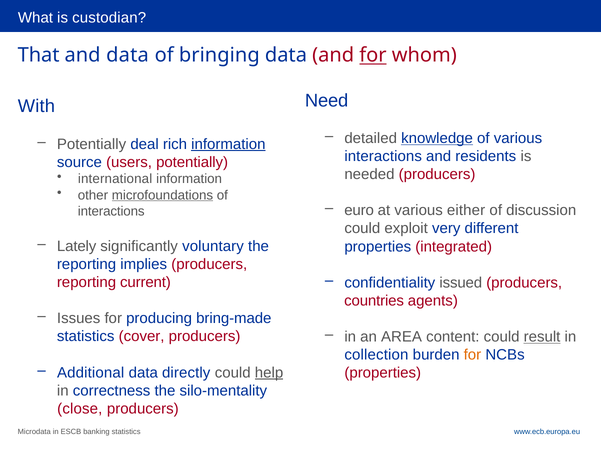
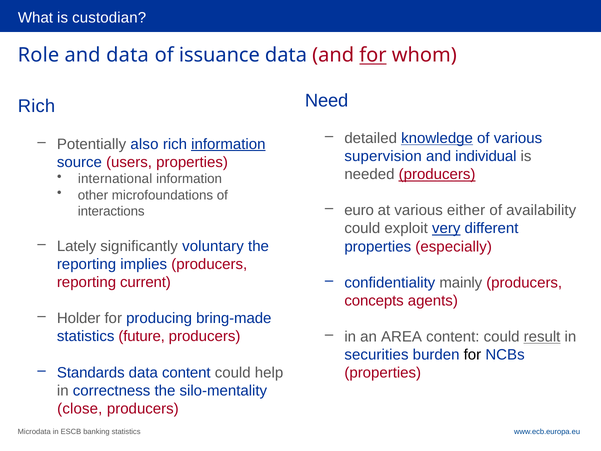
That: That -> Role
bringing: bringing -> issuance
With at (36, 106): With -> Rich
deal: deal -> also
interactions at (383, 156): interactions -> supervision
residents: residents -> individual
users potentially: potentially -> properties
producers at (437, 174) underline: none -> present
microfoundations underline: present -> none
discussion: discussion -> availability
very underline: none -> present
integrated: integrated -> especially
issued: issued -> mainly
countries: countries -> concepts
Issues: Issues -> Holder
cover: cover -> future
collection: collection -> securities
for at (472, 355) colour: orange -> black
Additional: Additional -> Standards
data directly: directly -> content
help underline: present -> none
